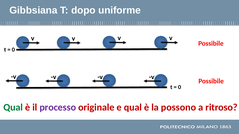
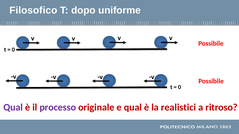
Gibbsiana: Gibbsiana -> Filosofico
Qual at (13, 108) colour: green -> purple
possono: possono -> realistici
